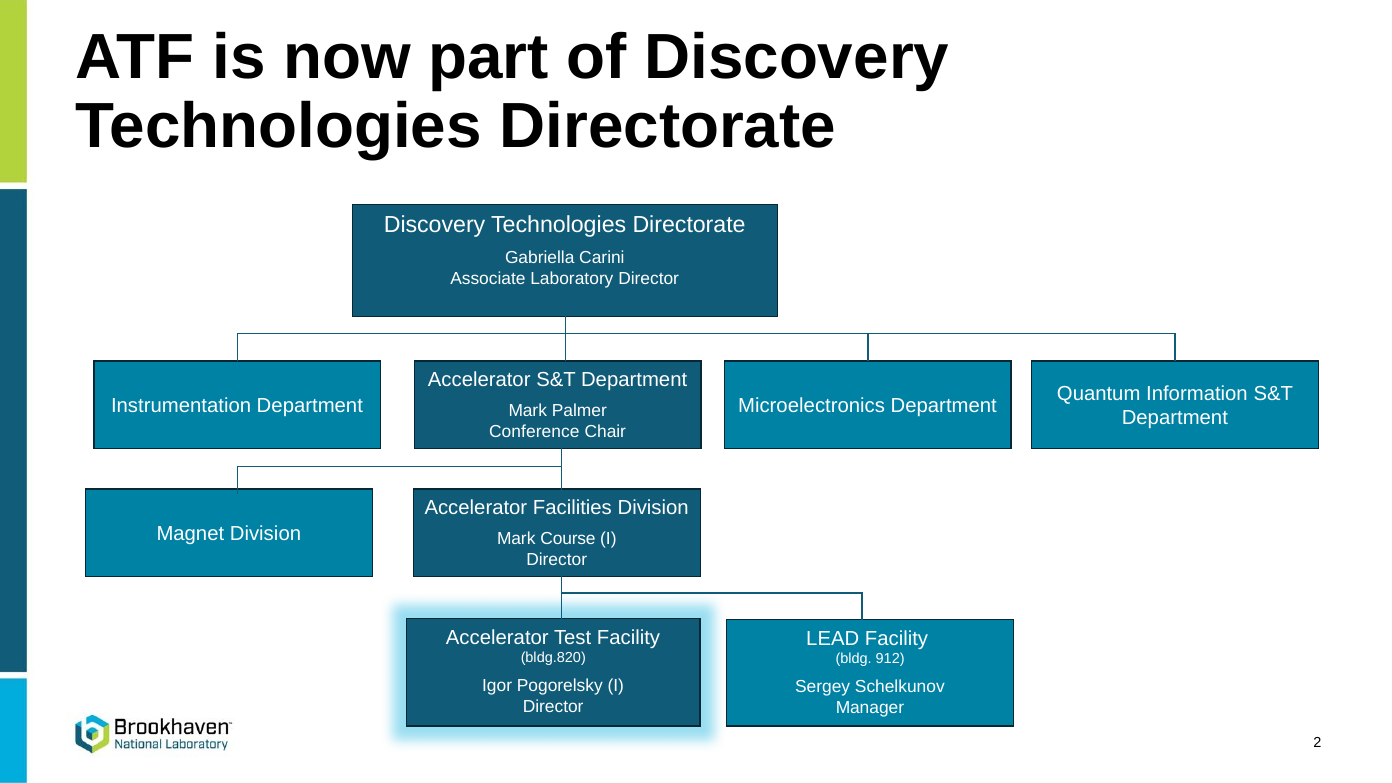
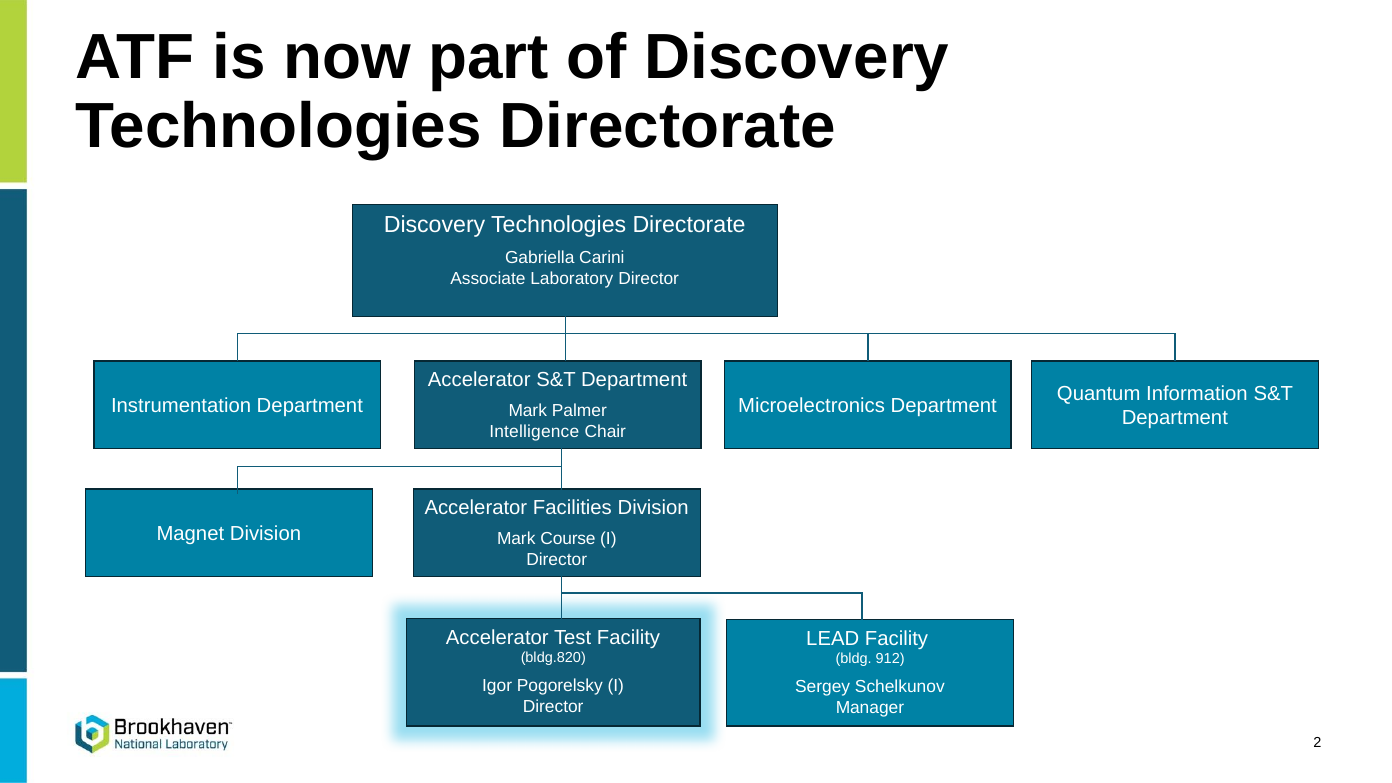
Conference: Conference -> Intelligence
